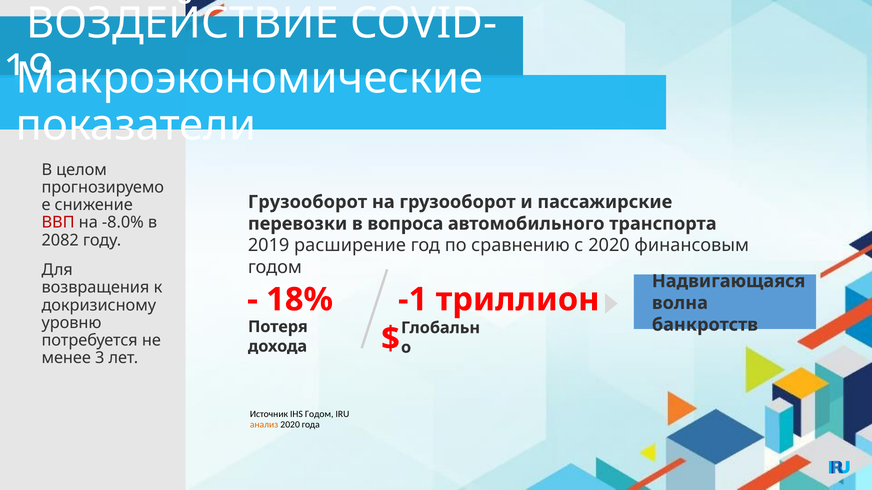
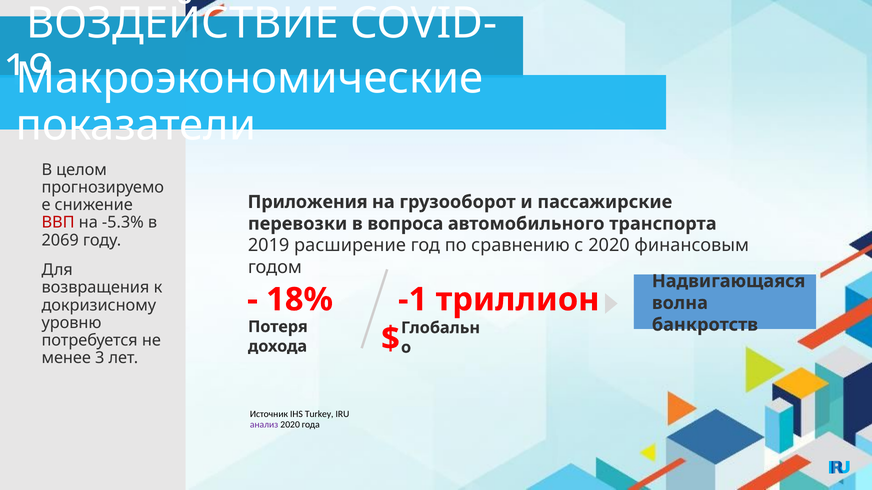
Грузооборот at (308, 202): Грузооборот -> Приложения
-8.0%: -8.0% -> -5.3%
2082: 2082 -> 2069
IHS Годом: Годом -> Turkey
анализ colour: orange -> purple
